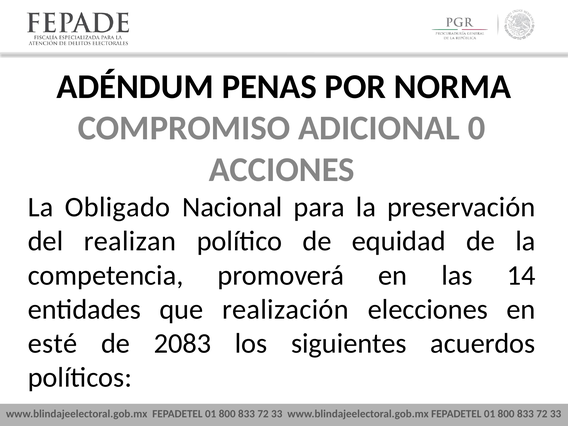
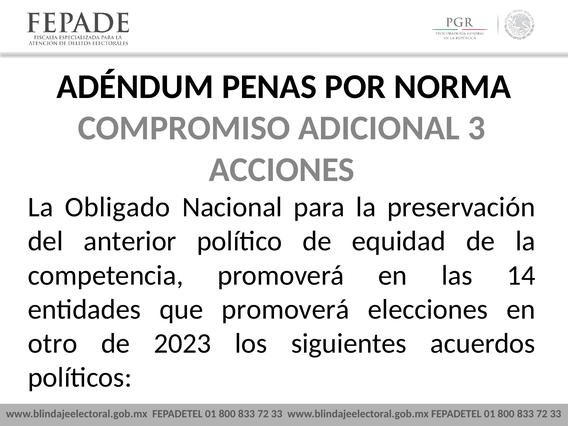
0: 0 -> 3
realizan: realizan -> anterior
que realización: realización -> promoverá
esté: esté -> otro
2083: 2083 -> 2023
